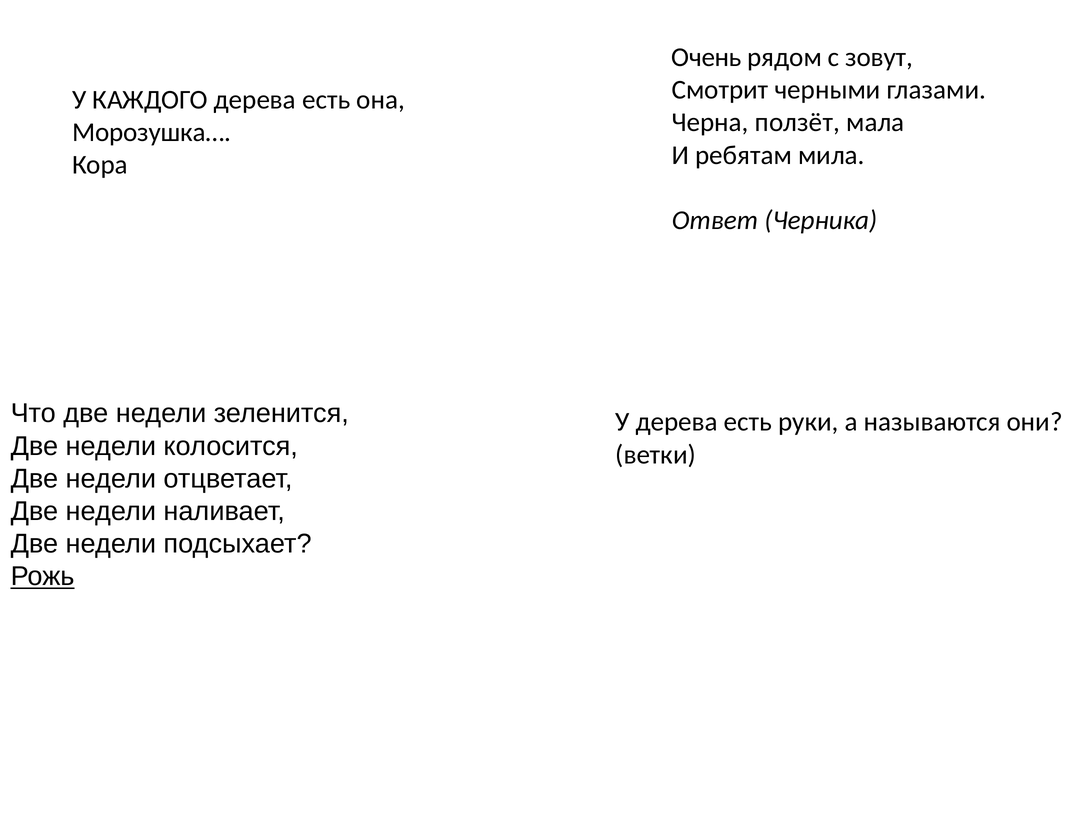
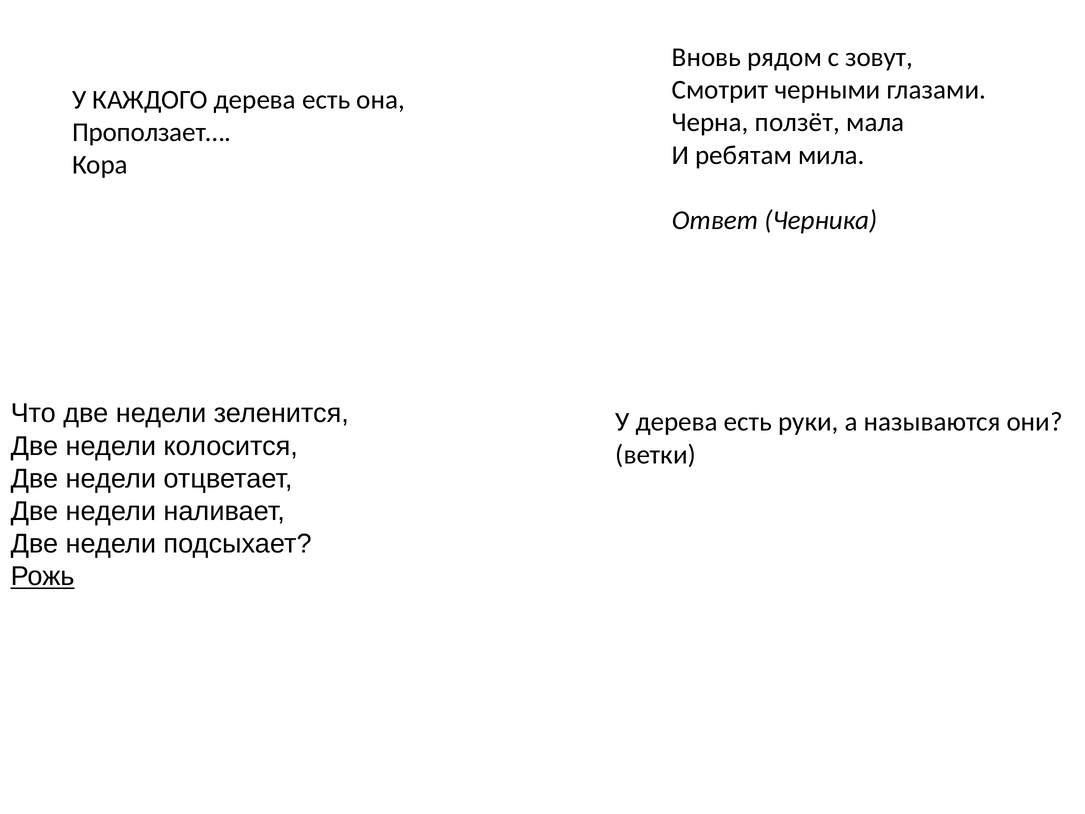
Очень: Очень -> Вновь
Морозушка…: Морозушка… -> Проползает…
